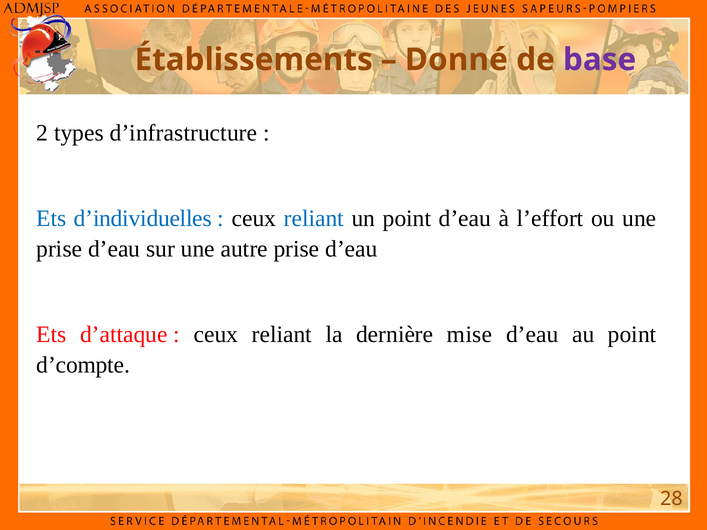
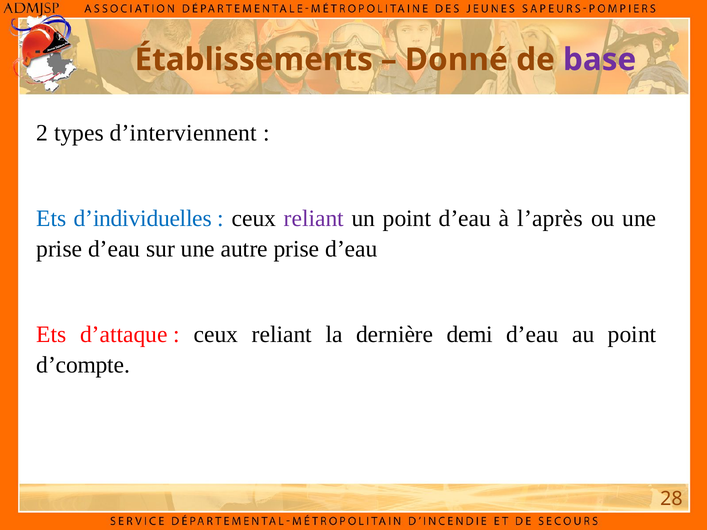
d’infrastructure: d’infrastructure -> d’interviennent
reliant at (314, 219) colour: blue -> purple
l’effort: l’effort -> l’après
mise: mise -> demi
